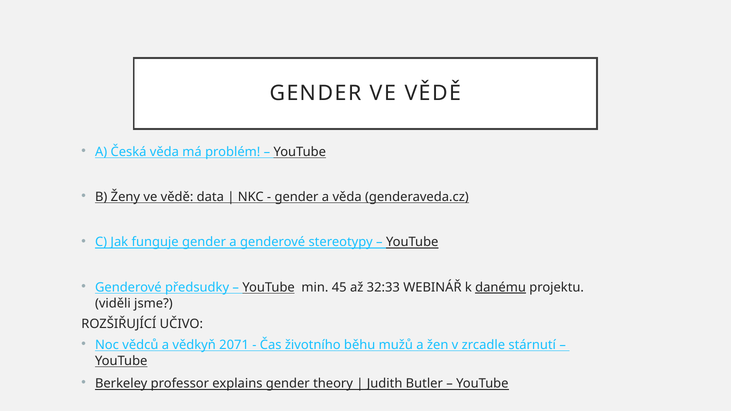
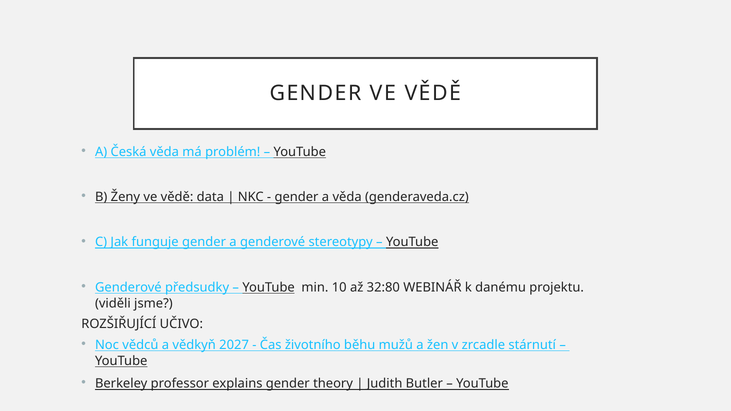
45: 45 -> 10
32:33: 32:33 -> 32:80
danému underline: present -> none
2071: 2071 -> 2027
